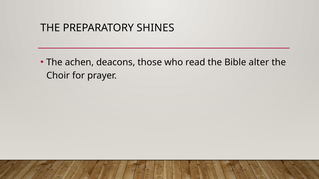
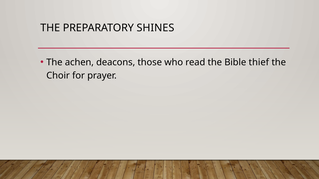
alter: alter -> thief
